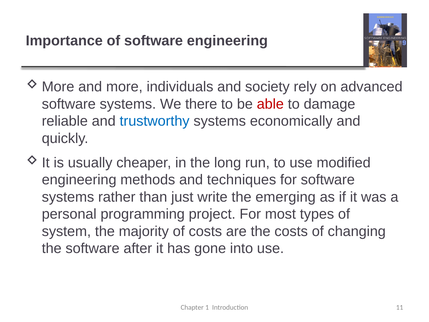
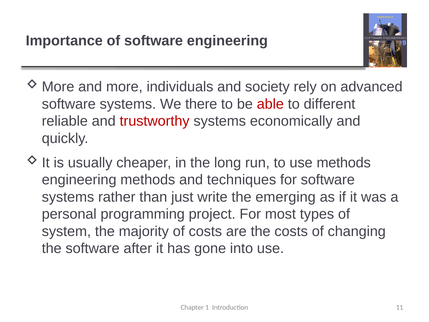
damage: damage -> different
trustworthy colour: blue -> red
use modified: modified -> methods
